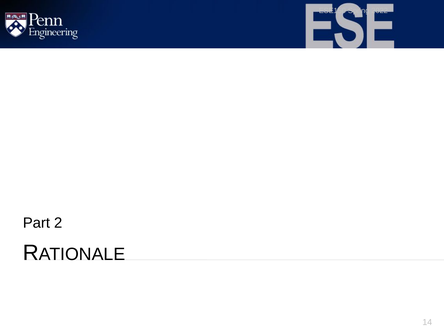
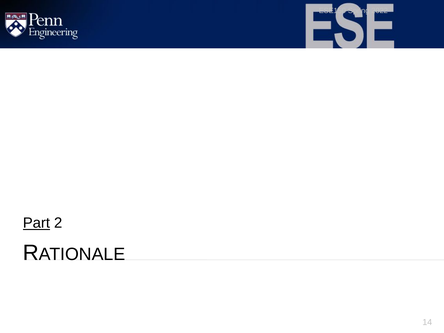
Part underline: none -> present
